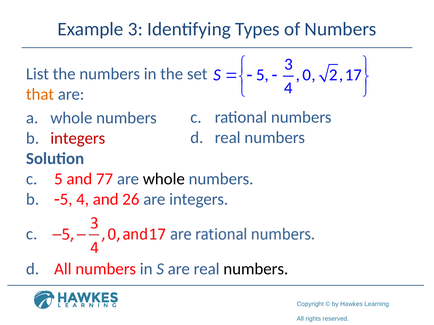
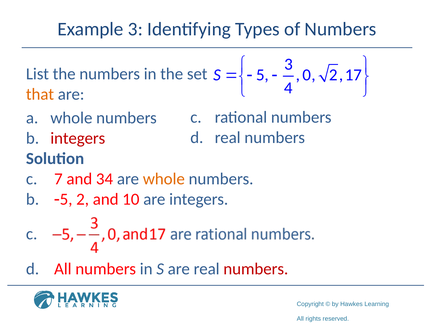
5 at (58, 179): 5 -> 7
77: 77 -> 34
whole at (164, 179) colour: black -> orange
4 at (83, 200): 4 -> 2
26: 26 -> 10
numbers at (256, 269) colour: black -> red
